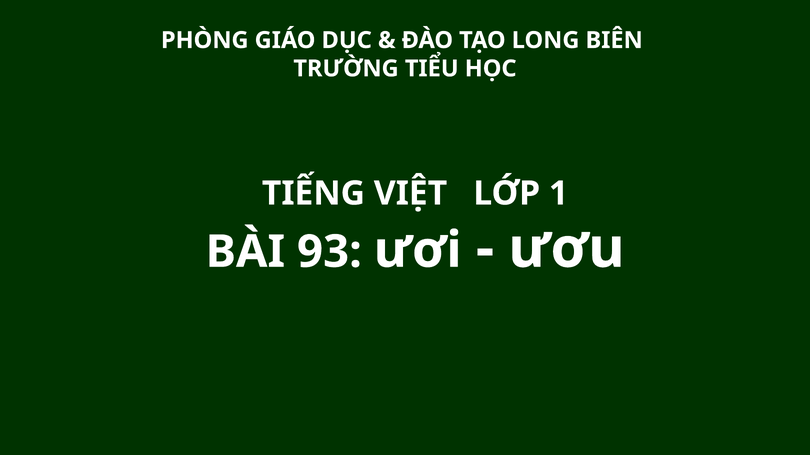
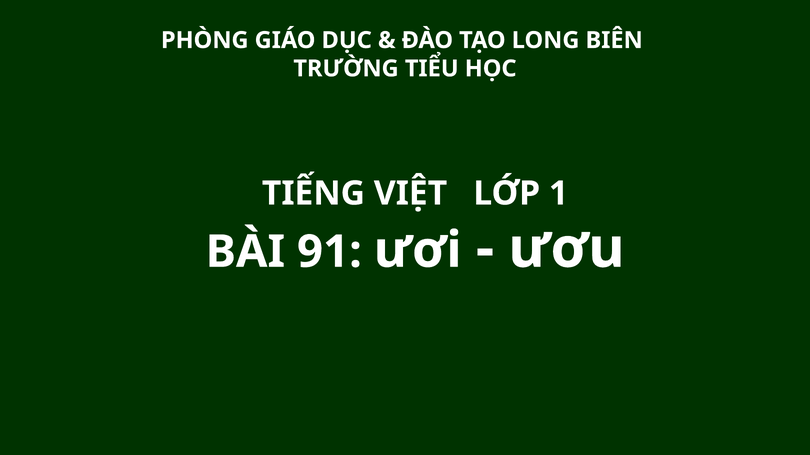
93: 93 -> 91
